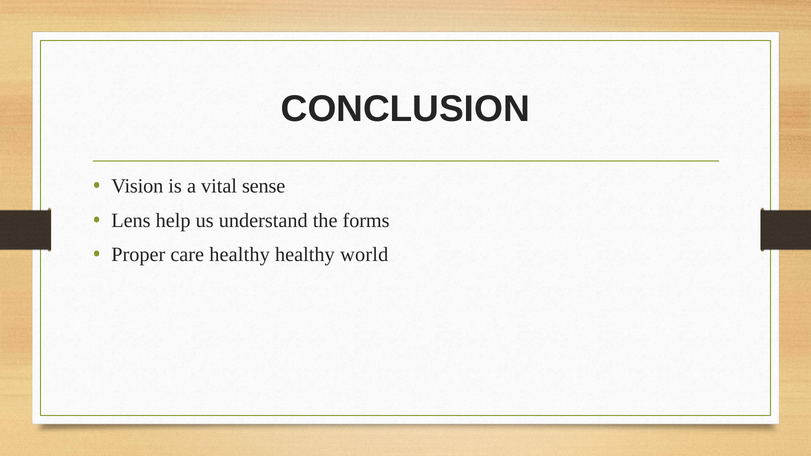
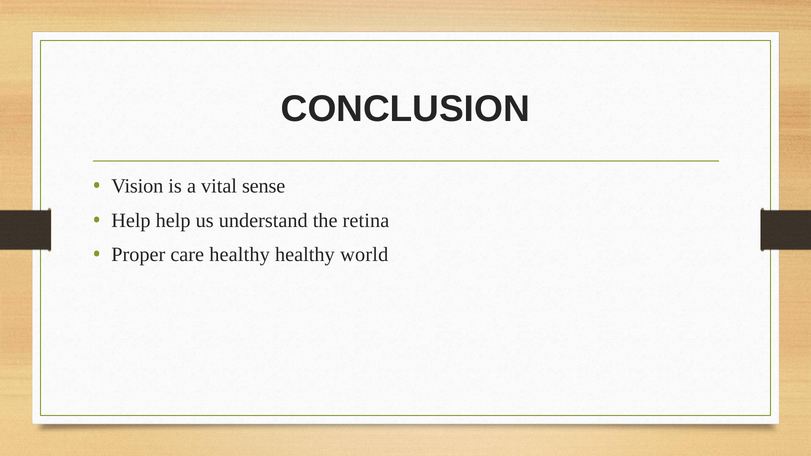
Lens at (131, 221): Lens -> Help
forms: forms -> retina
